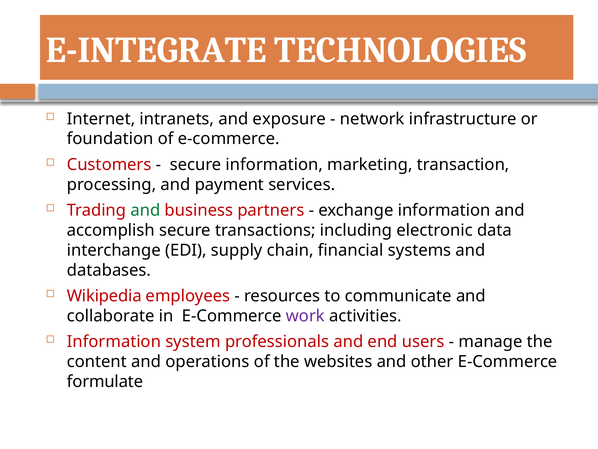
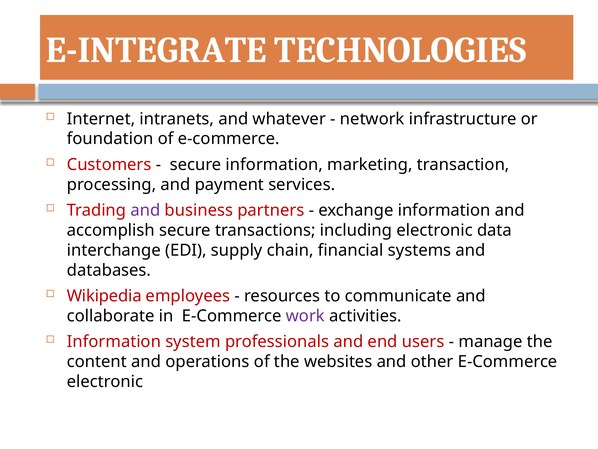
exposure: exposure -> whatever
and at (145, 210) colour: green -> purple
formulate at (105, 381): formulate -> electronic
